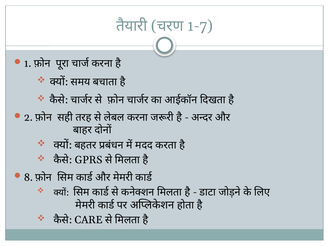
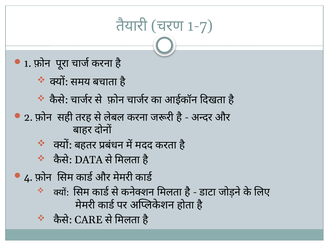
GPRS: GPRS -> DATA
8: 8 -> 4
